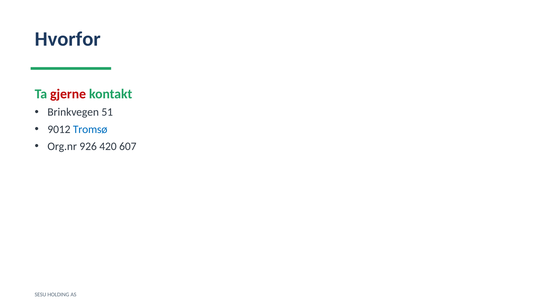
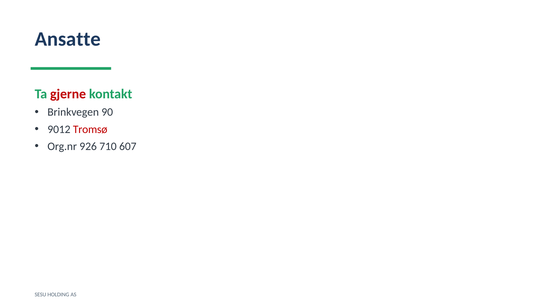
Hvorfor: Hvorfor -> Ansatte
51: 51 -> 90
Tromsø colour: blue -> red
420: 420 -> 710
